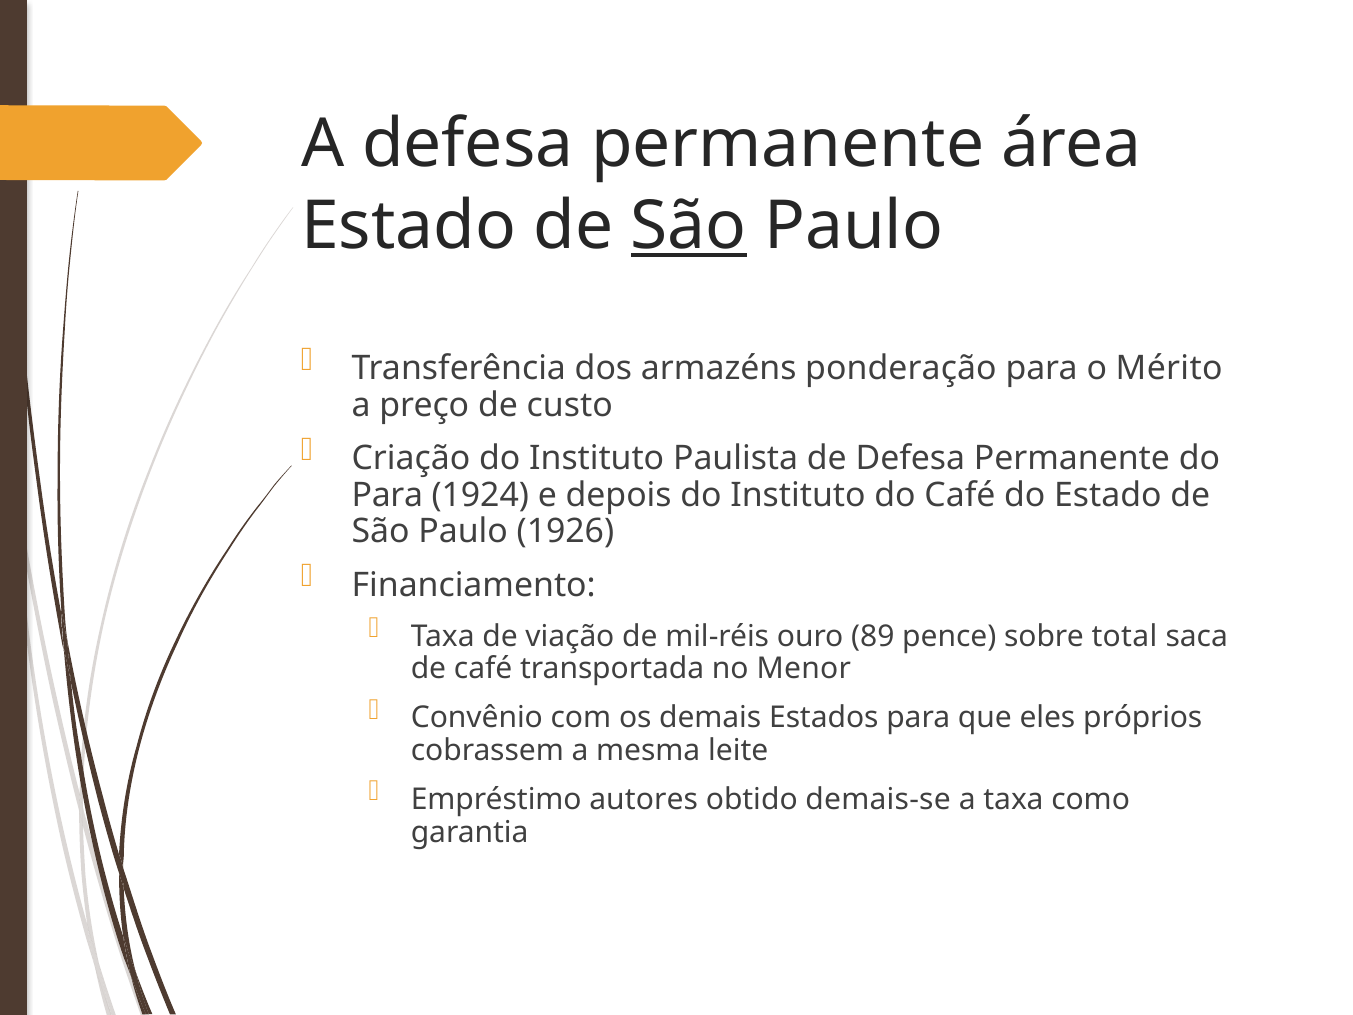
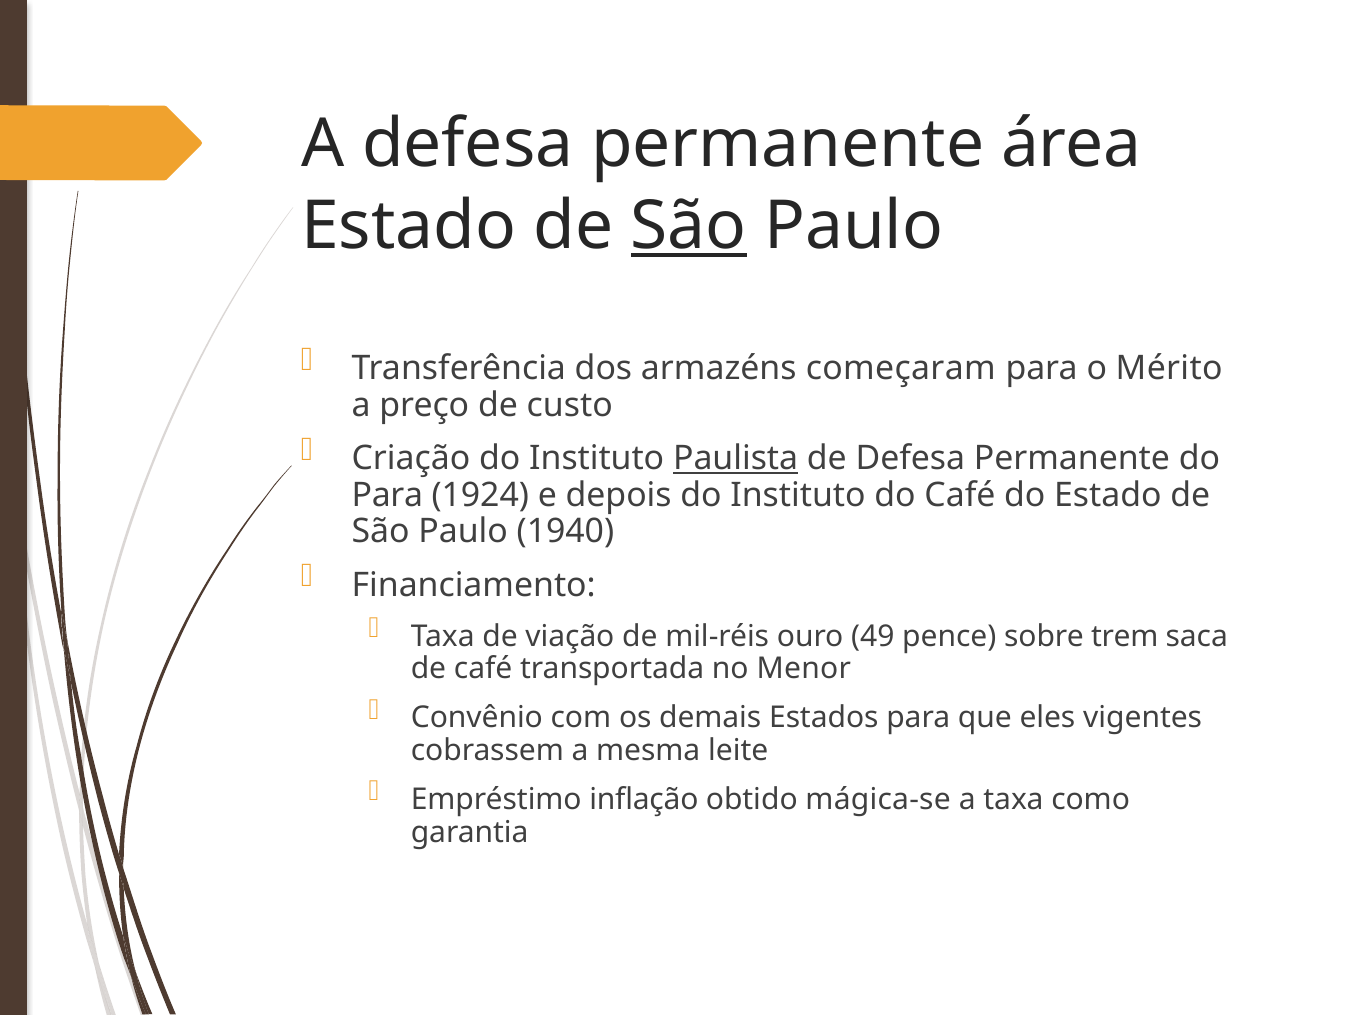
ponderação: ponderação -> começaram
Paulista underline: none -> present
1926: 1926 -> 1940
89: 89 -> 49
total: total -> trem
próprios: próprios -> vigentes
autores: autores -> inflação
demais-se: demais-se -> mágica-se
